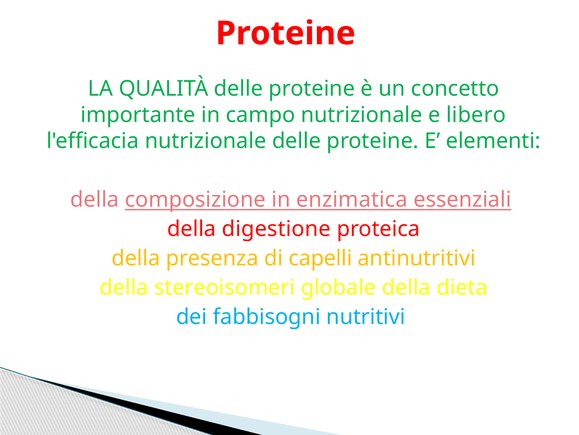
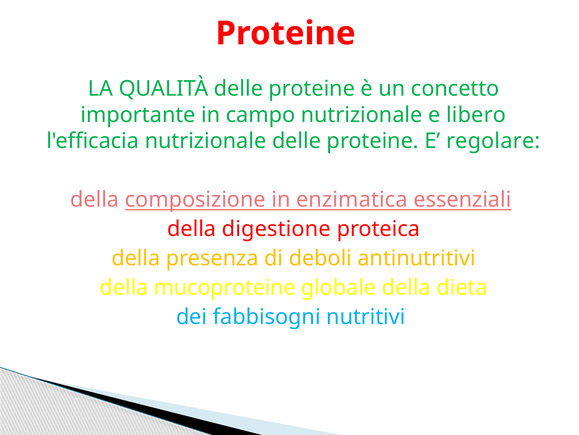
elementi: elementi -> regolare
capelli: capelli -> deboli
stereoisomeri: stereoisomeri -> mucoproteine
